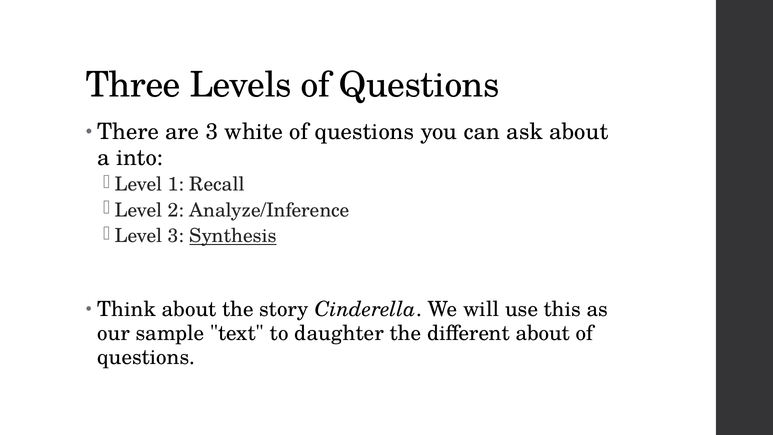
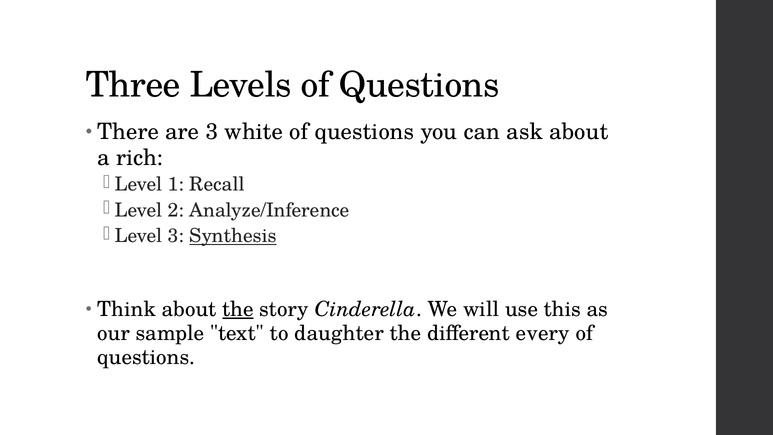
into: into -> rich
the at (238, 309) underline: none -> present
different about: about -> every
